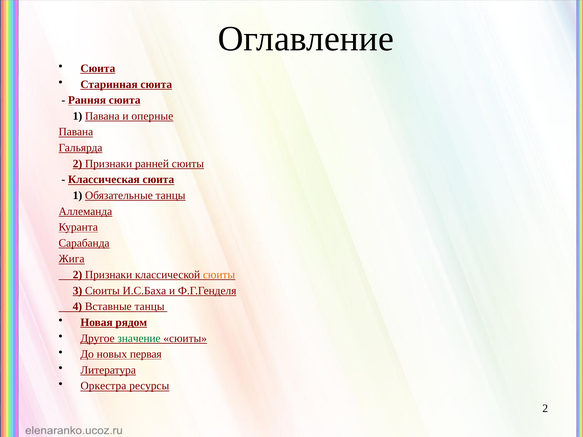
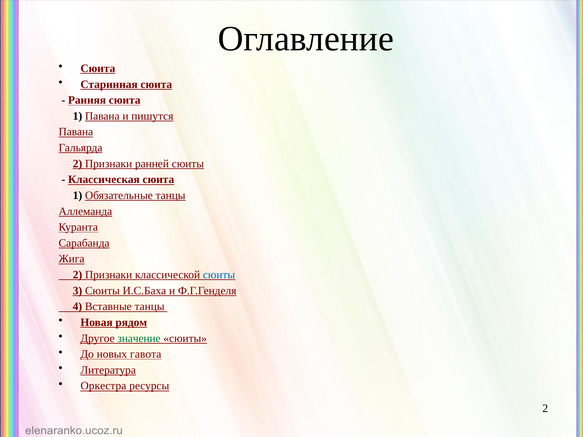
оперные: оперные -> пишутся
сюиты at (219, 275) colour: orange -> blue
первая: первая -> гавота
